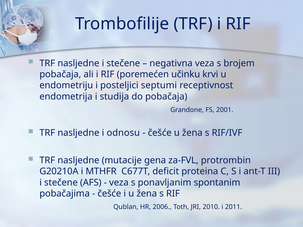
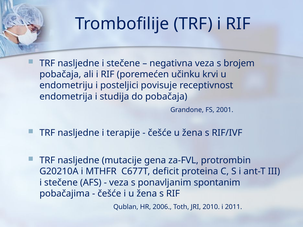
septumi: septumi -> povisuje
odnosu: odnosu -> terapije
